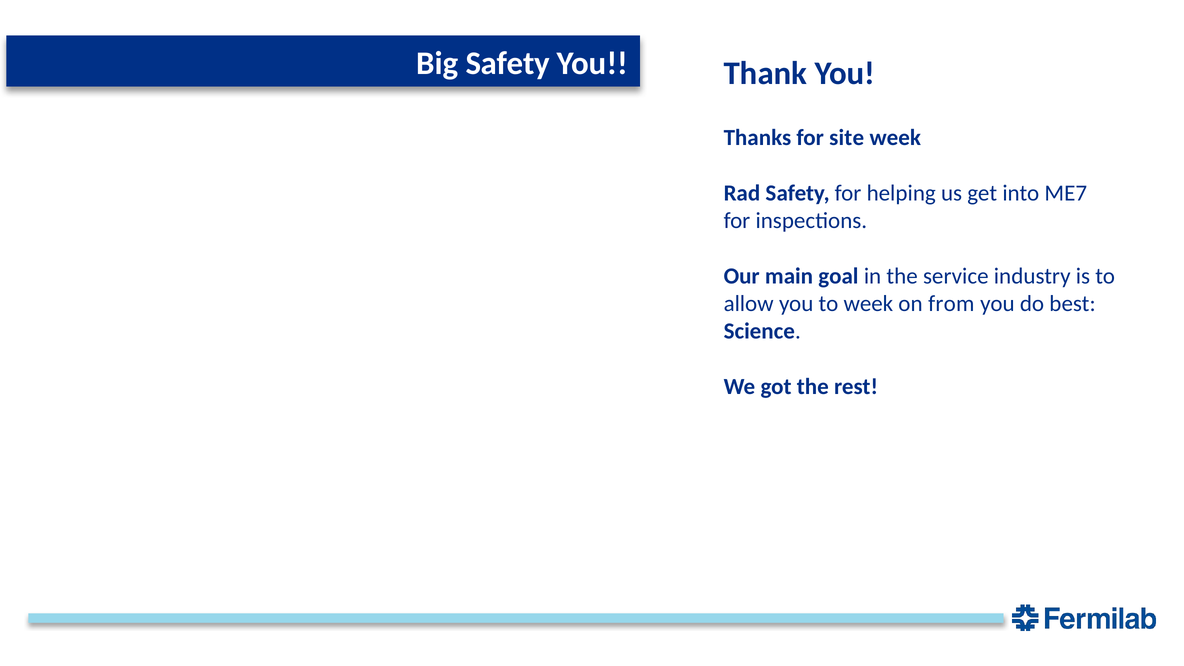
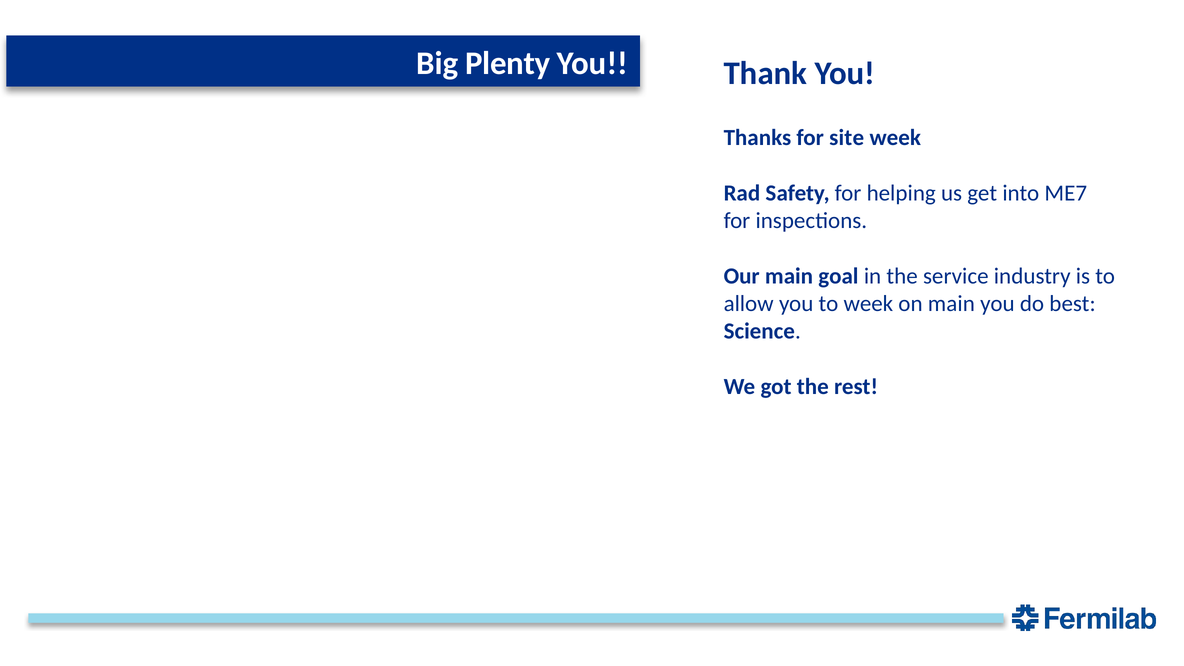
Big Safety: Safety -> Plenty
on from: from -> main
